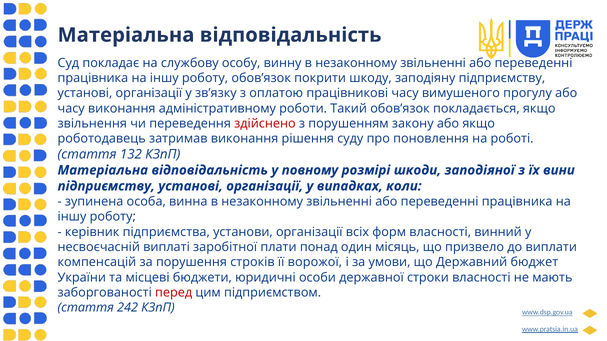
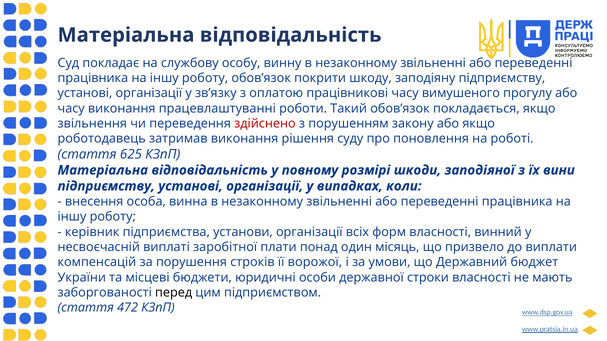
адміністративному: адміністративному -> працевлаштуванні
132: 132 -> 625
зупинена: зупинена -> внесення
перед colour: red -> black
242: 242 -> 472
